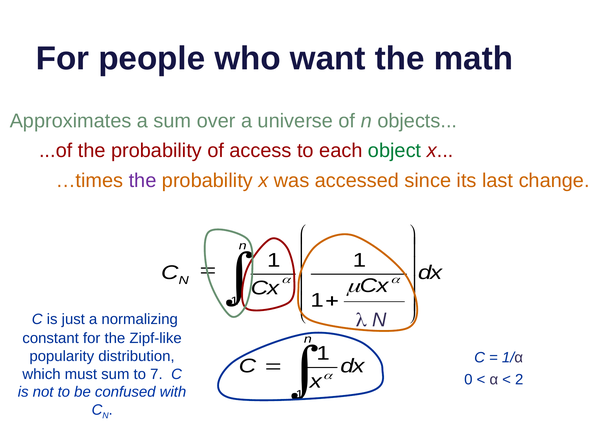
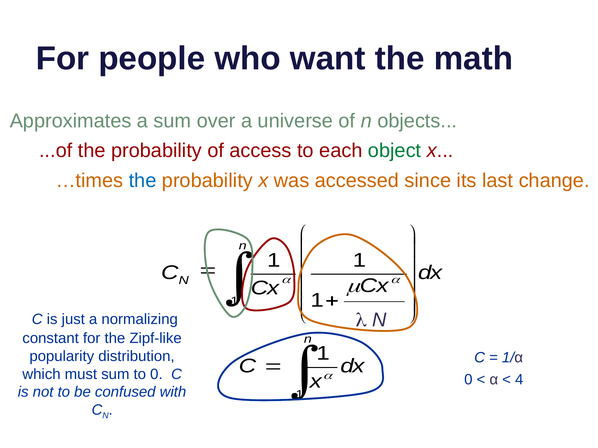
the at (143, 181) colour: purple -> blue
to 7: 7 -> 0
2: 2 -> 4
